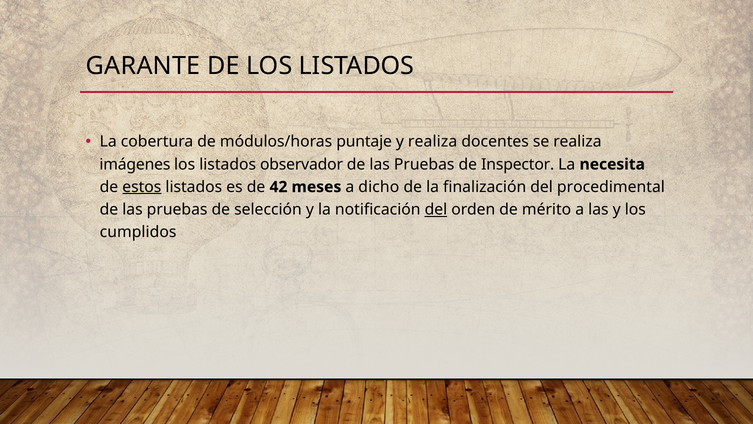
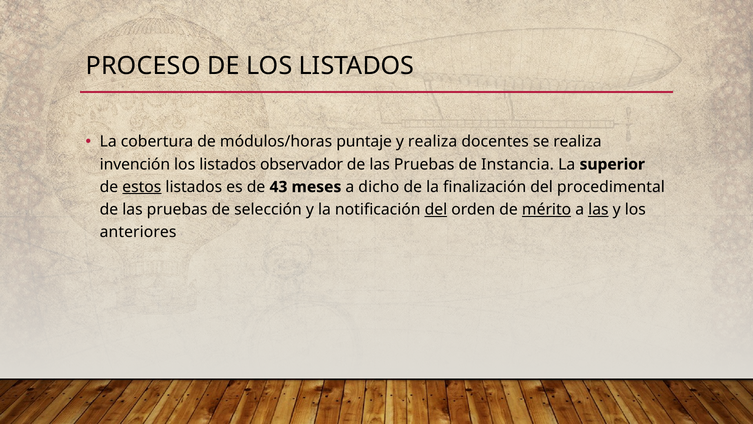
GARANTE: GARANTE -> PROCESO
imágenes: imágenes -> invención
Inspector: Inspector -> Instancia
necesita: necesita -> superior
42: 42 -> 43
mérito underline: none -> present
las at (598, 209) underline: none -> present
cumplidos: cumplidos -> anteriores
